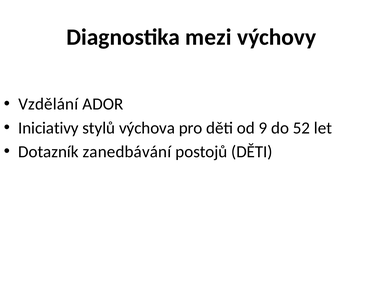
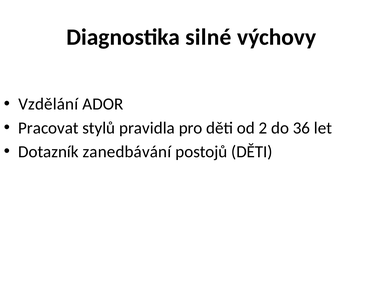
mezi: mezi -> silné
Iniciativy: Iniciativy -> Pracovat
výchova: výchova -> pravidla
9: 9 -> 2
52: 52 -> 36
